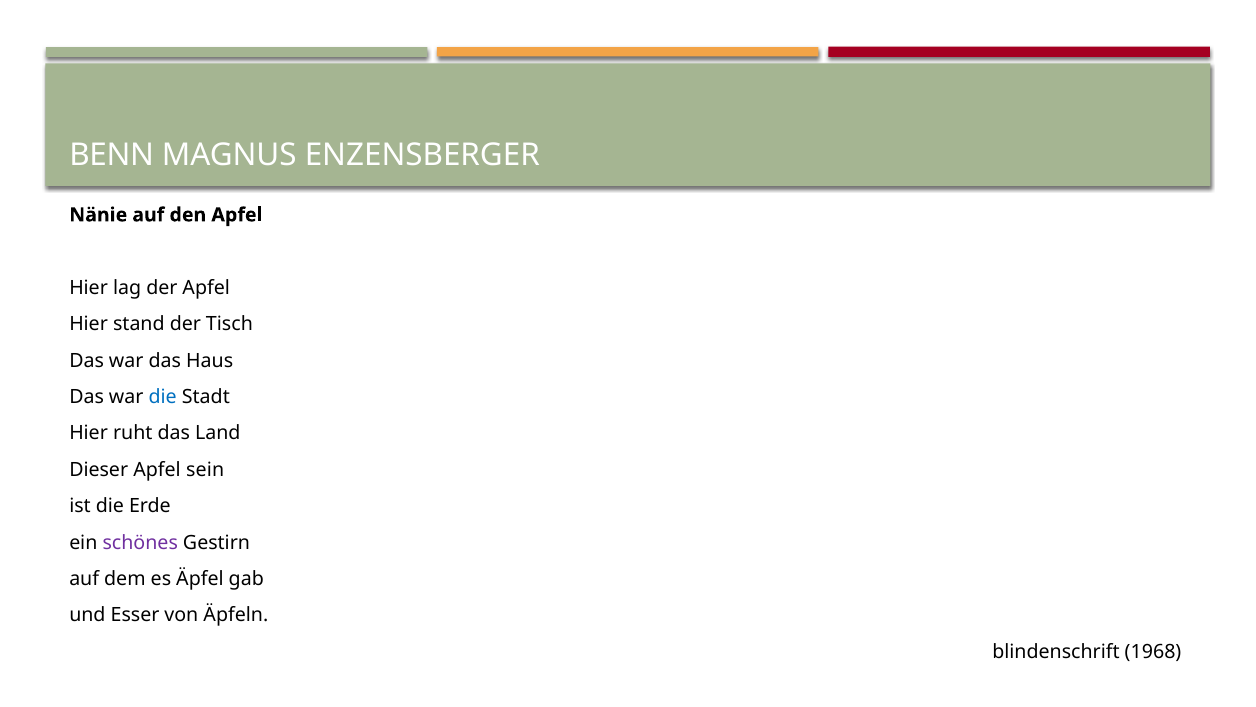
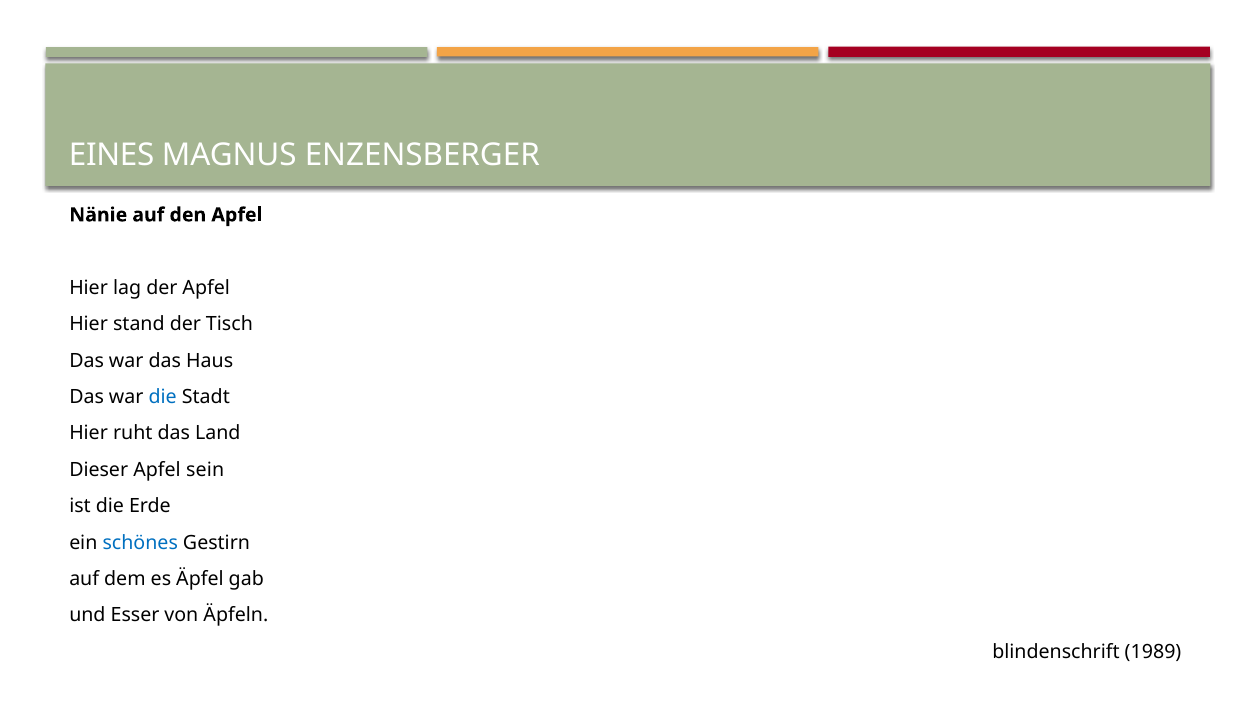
BENN: BENN -> EINES
schönes colour: purple -> blue
1968: 1968 -> 1989
